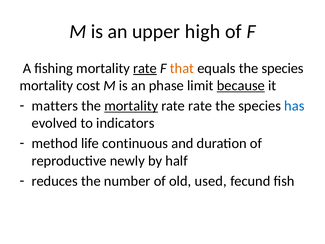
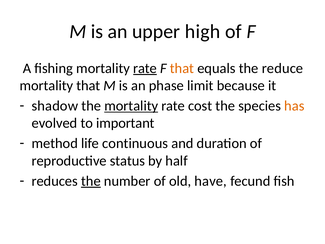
equals the species: species -> reduce
mortality cost: cost -> that
because underline: present -> none
matters: matters -> shadow
rate rate: rate -> cost
has colour: blue -> orange
indicators: indicators -> important
newly: newly -> status
the at (91, 181) underline: none -> present
used: used -> have
